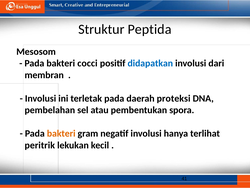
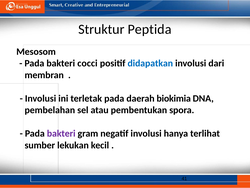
proteksi: proteksi -> biokimia
bakteri at (61, 133) colour: orange -> purple
peritrik: peritrik -> sumber
